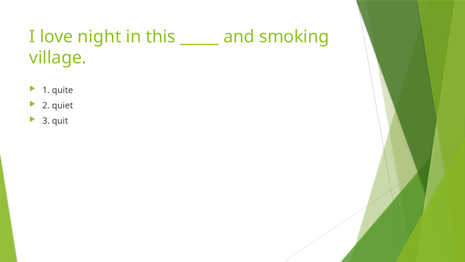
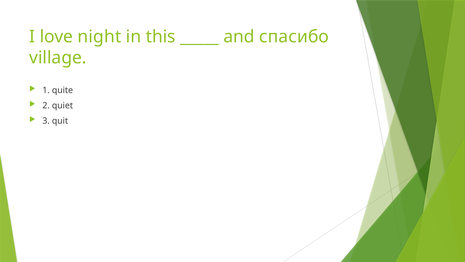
smoking: smoking -> спасибо
